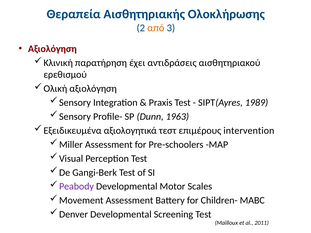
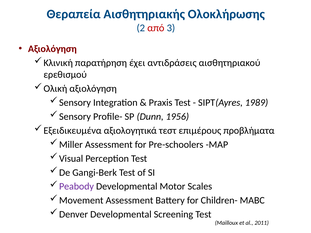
από colour: orange -> red
1963: 1963 -> 1956
intervention: intervention -> προβλήματα
